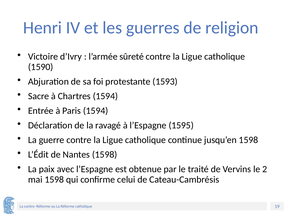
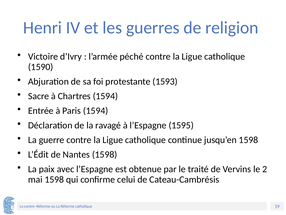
sûreté: sûreté -> péché
